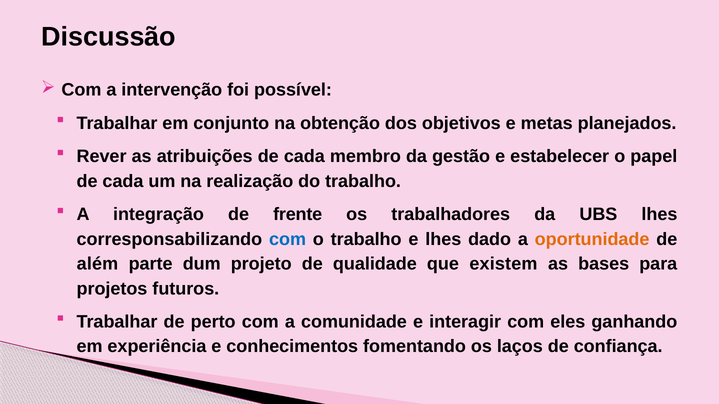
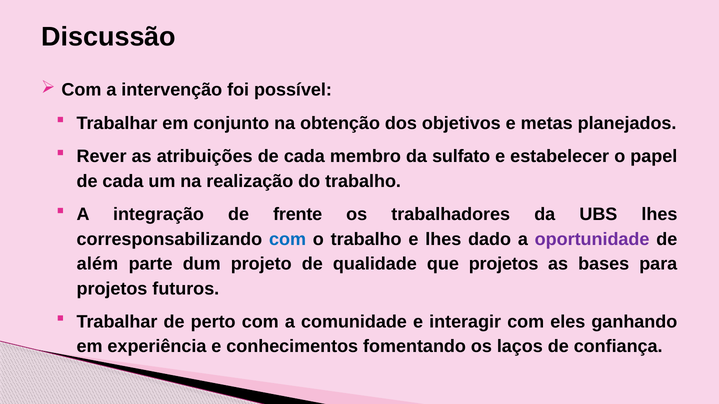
gestão: gestão -> sulfato
oportunidade colour: orange -> purple
que existem: existem -> projetos
